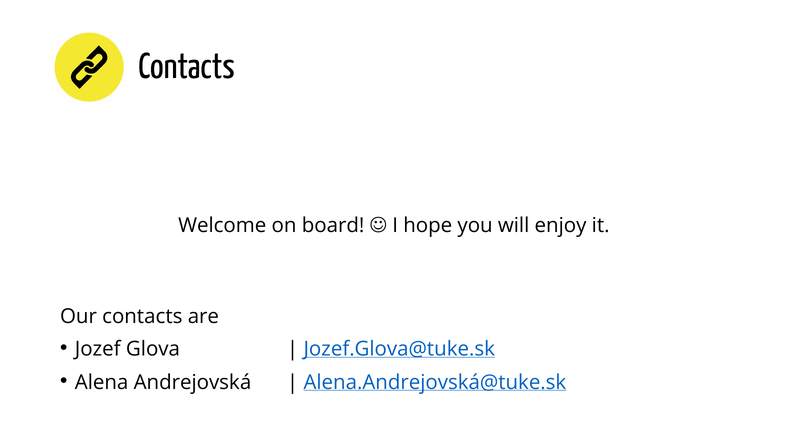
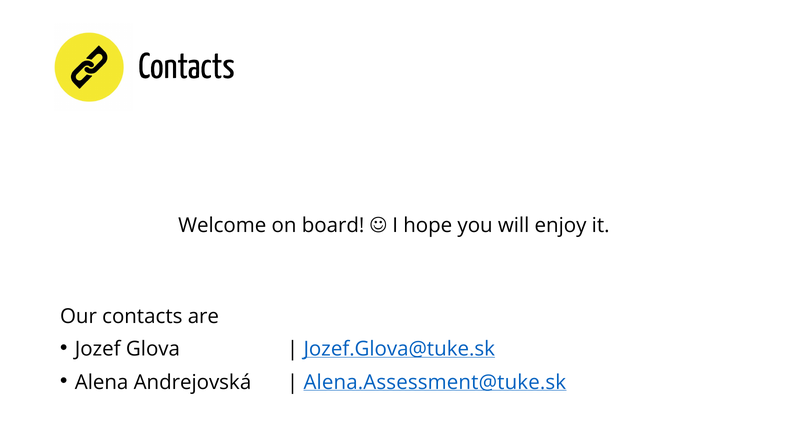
Alena.Andrejovská@tuke.sk: Alena.Andrejovská@tuke.sk -> Alena.Assessment@tuke.sk
